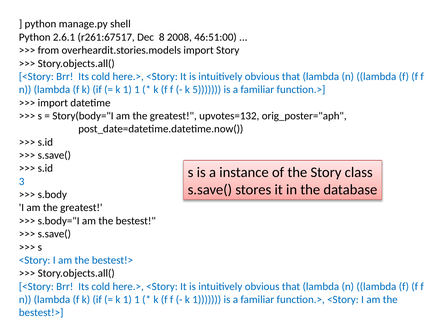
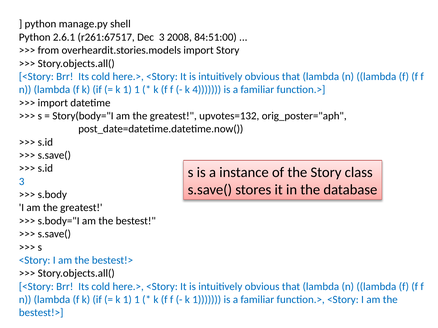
Dec 8: 8 -> 3
46:51:00: 46:51:00 -> 84:51:00
5: 5 -> 4
